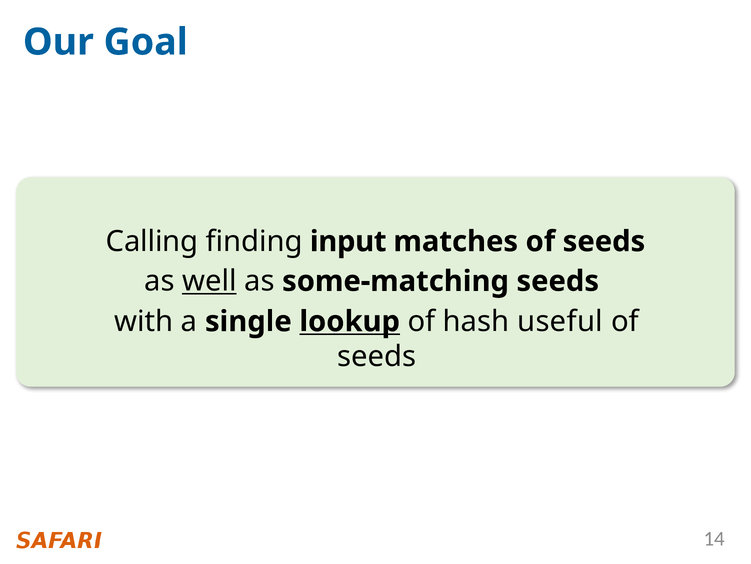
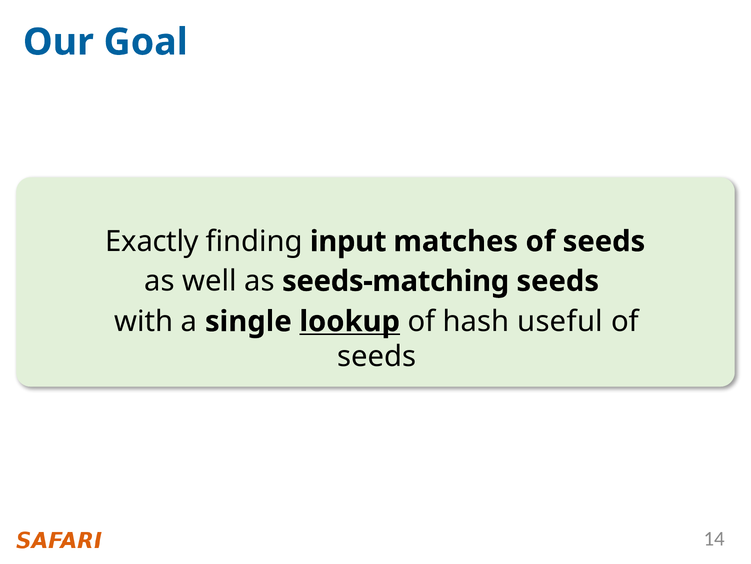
Calling: Calling -> Exactly
well underline: present -> none
some-matching: some-matching -> seeds-matching
